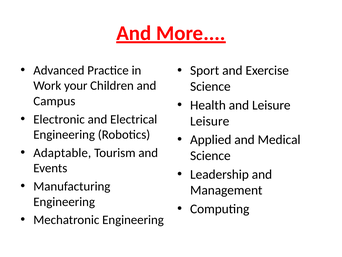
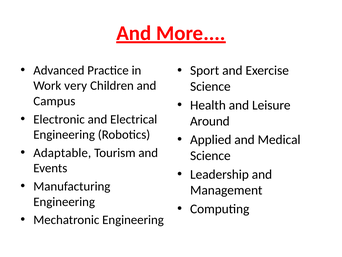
your: your -> very
Leisure at (210, 121): Leisure -> Around
